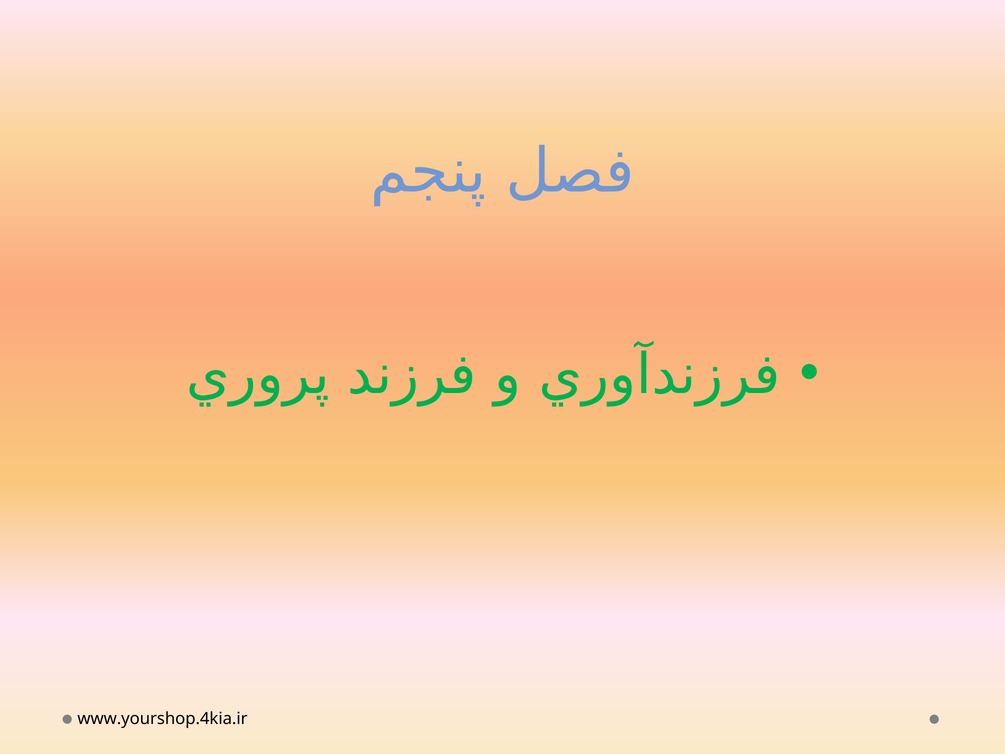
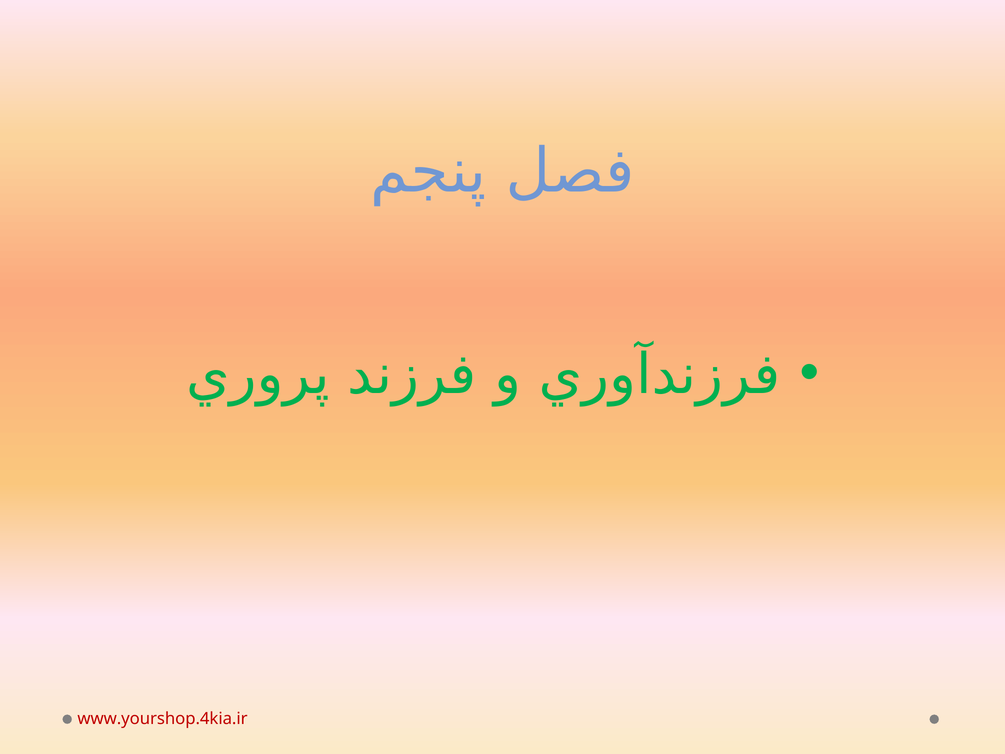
www.yourshop.4kia.ir colour: black -> red
